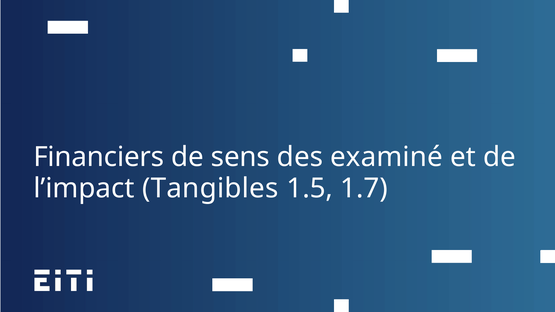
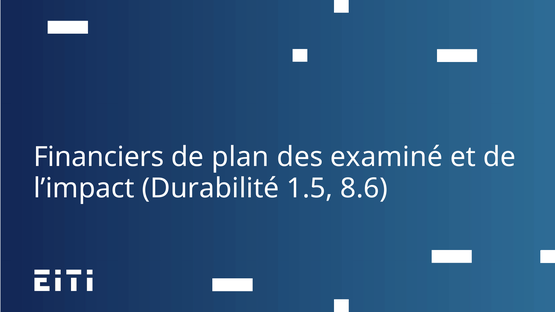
sens: sens -> plan
Tangibles: Tangibles -> Durabilité
1.7: 1.7 -> 8.6
